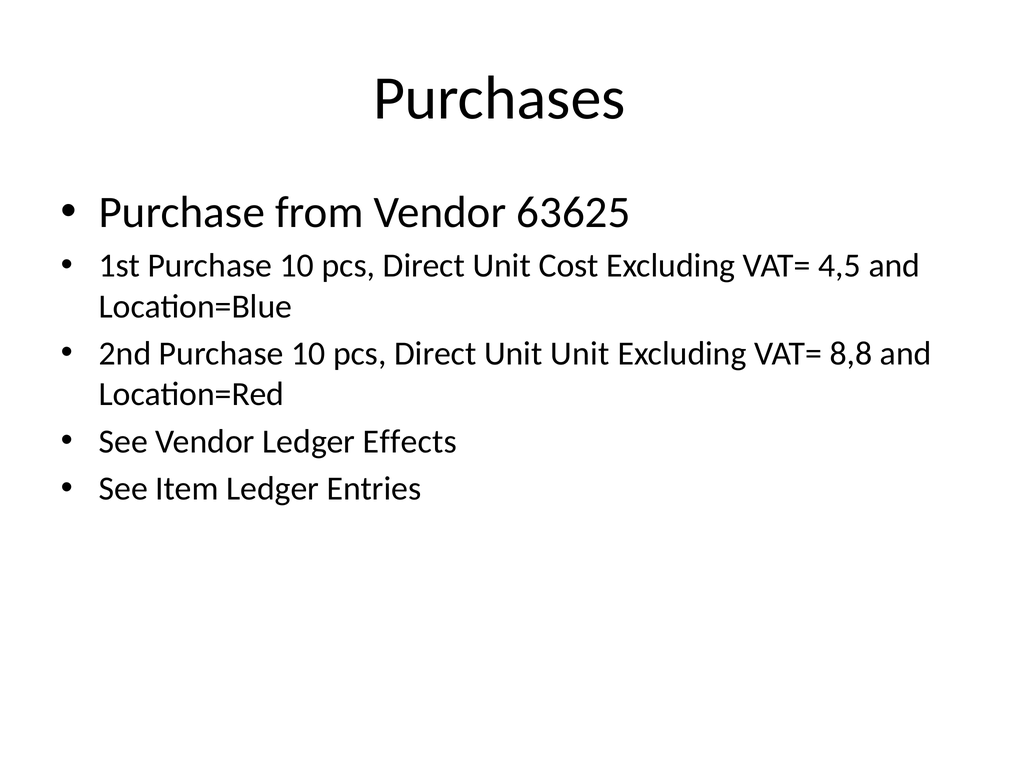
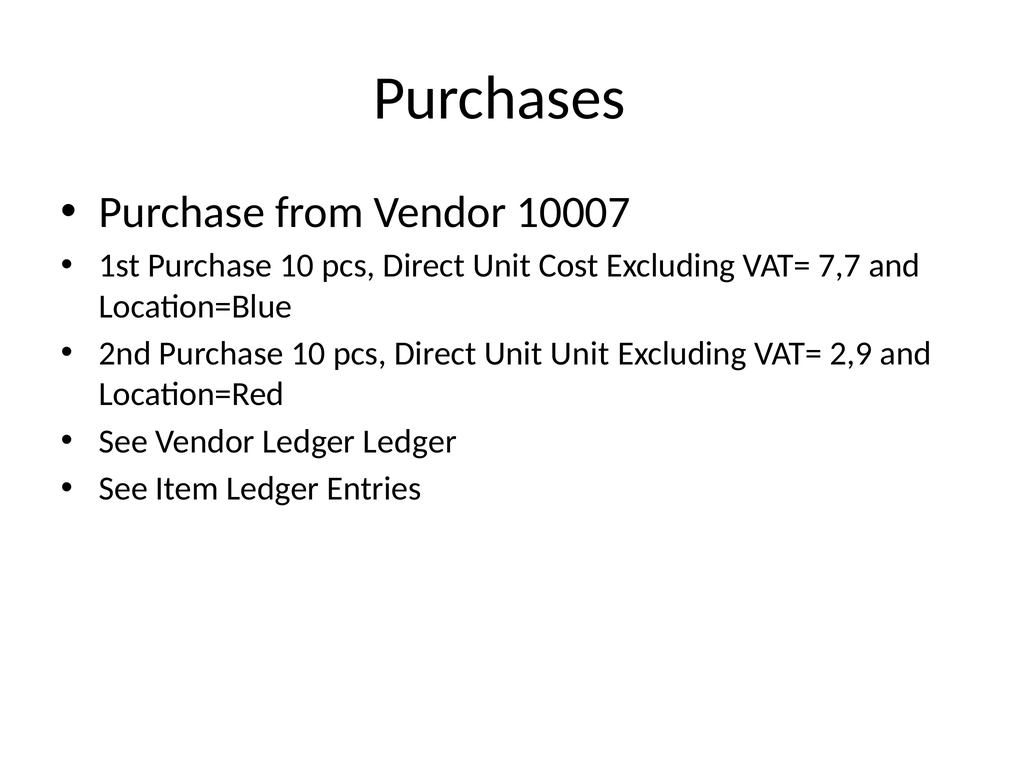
63625: 63625 -> 10007
4,5: 4,5 -> 7,7
8,8: 8,8 -> 2,9
Ledger Effects: Effects -> Ledger
